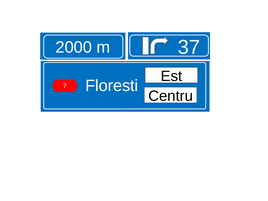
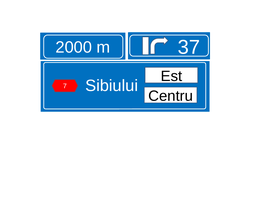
Floresti: Floresti -> Sibiului
